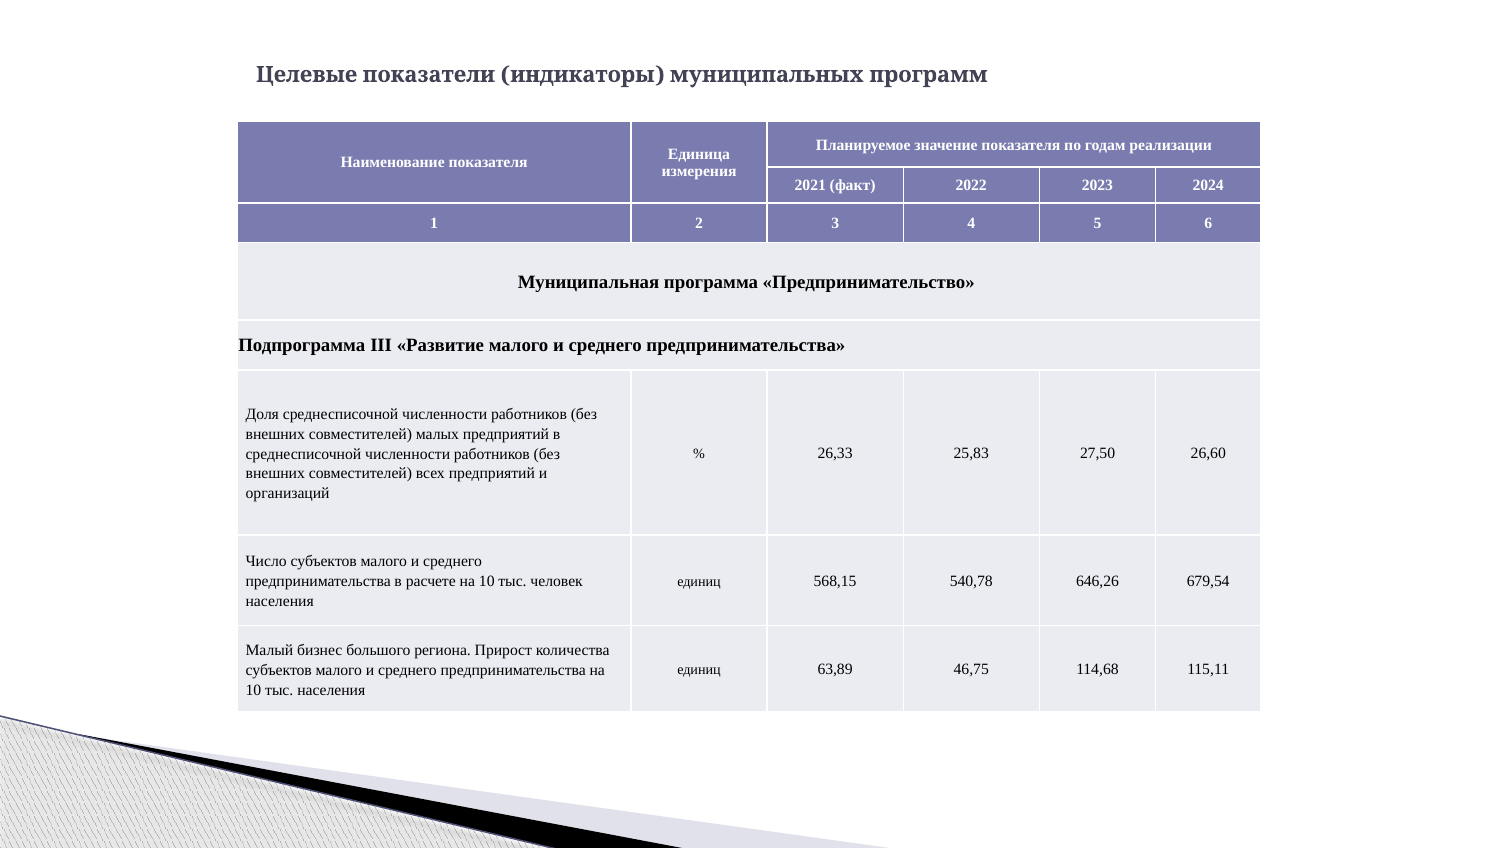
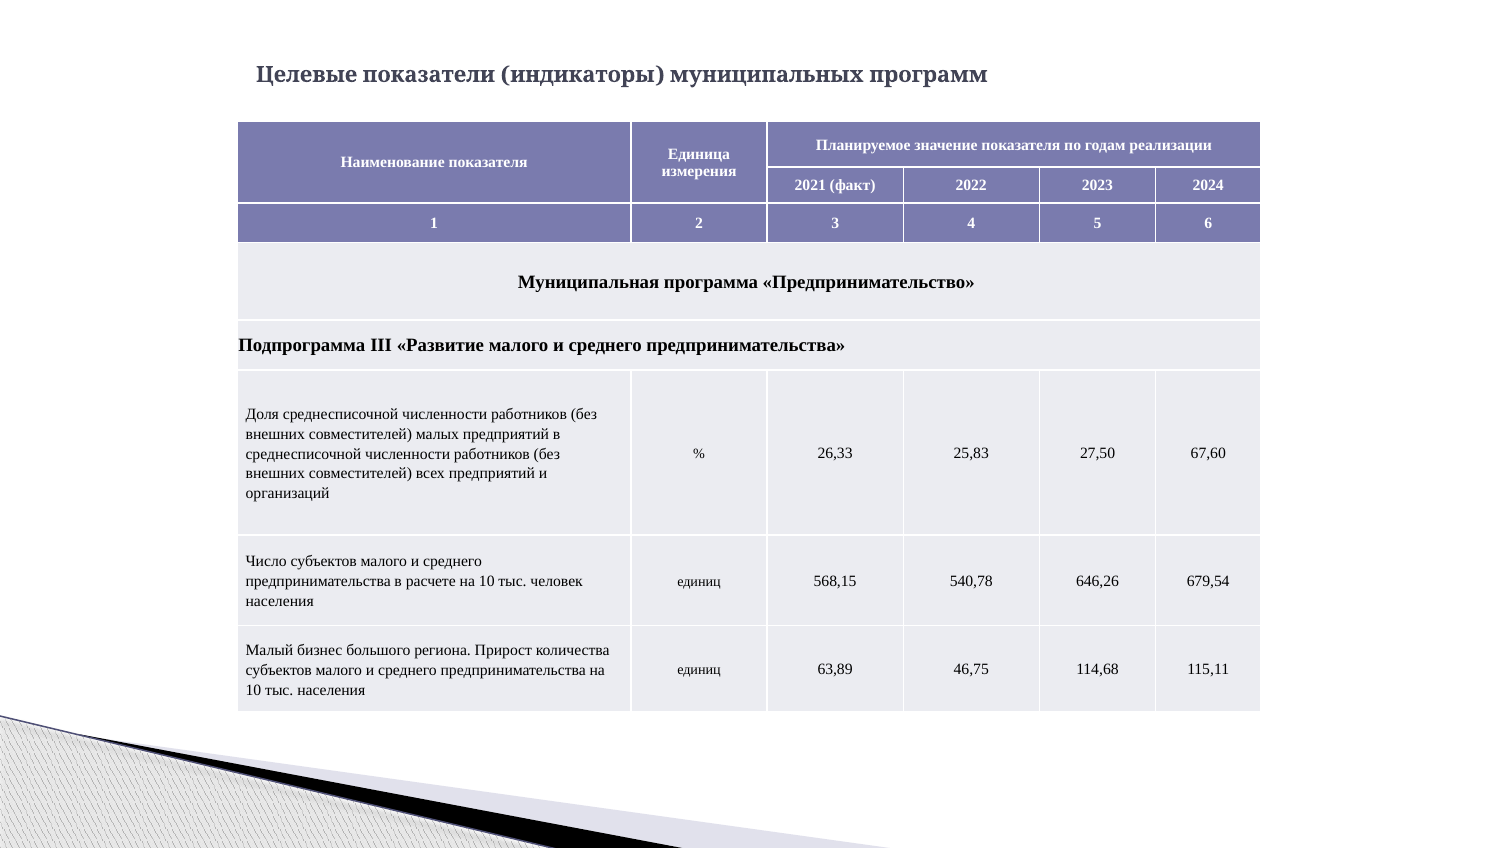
26,60: 26,60 -> 67,60
